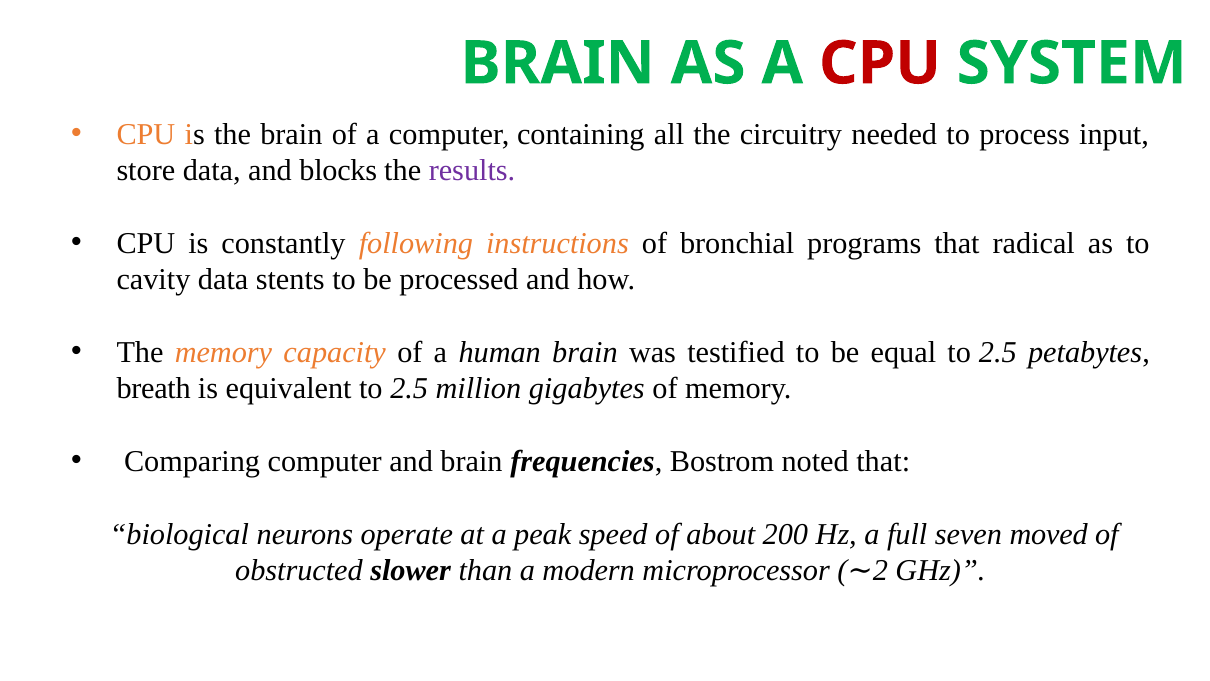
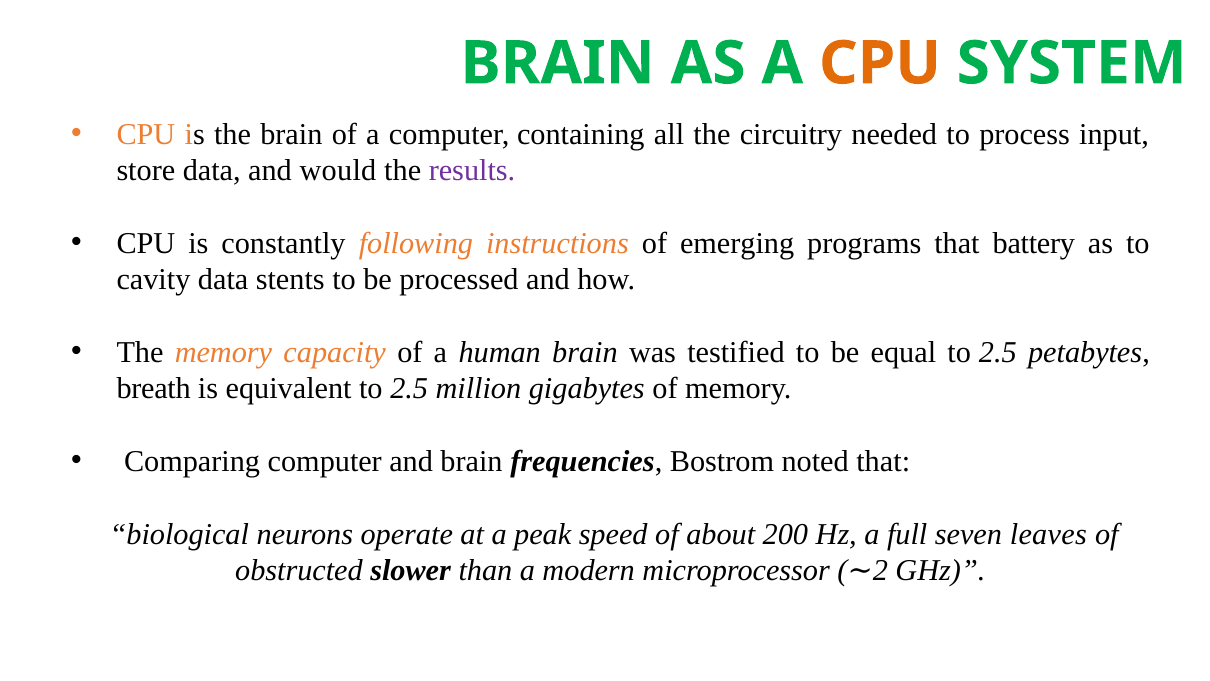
CPU at (880, 63) colour: red -> orange
blocks: blocks -> would
bronchial: bronchial -> emerging
radical: radical -> battery
moved: moved -> leaves
